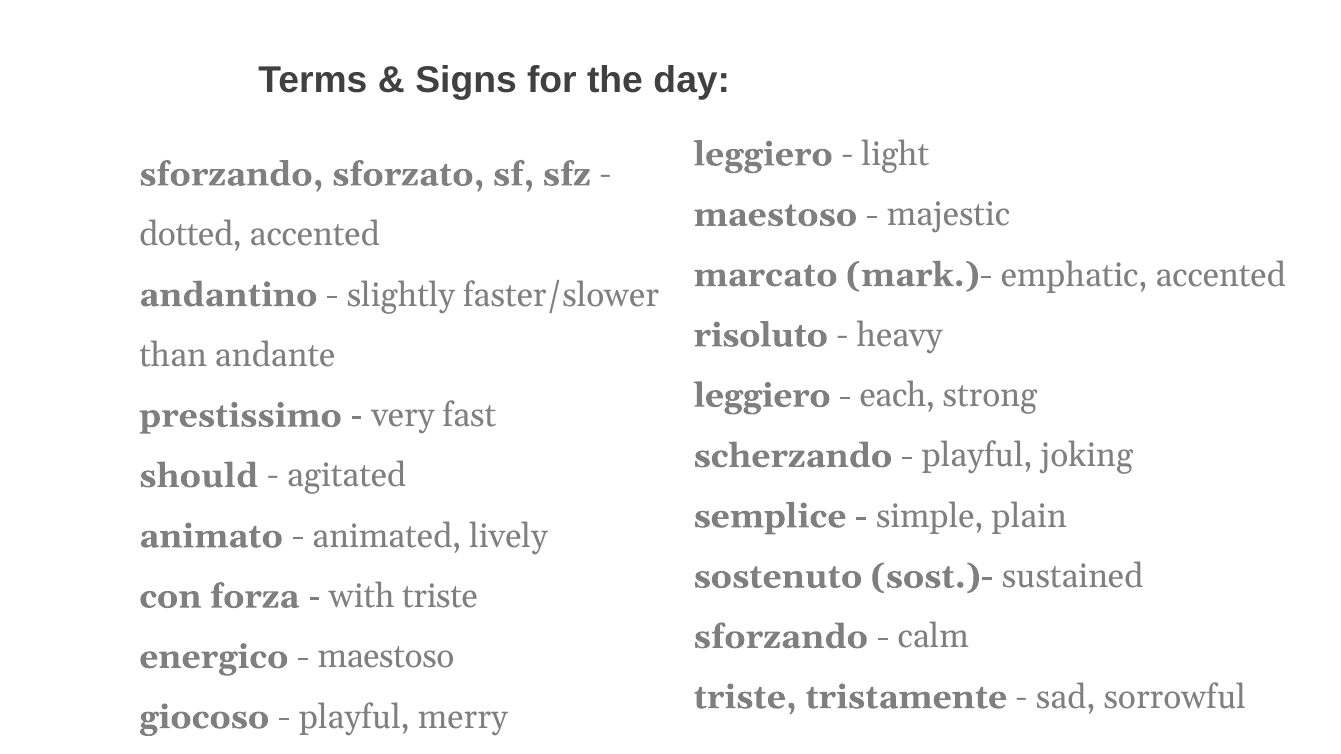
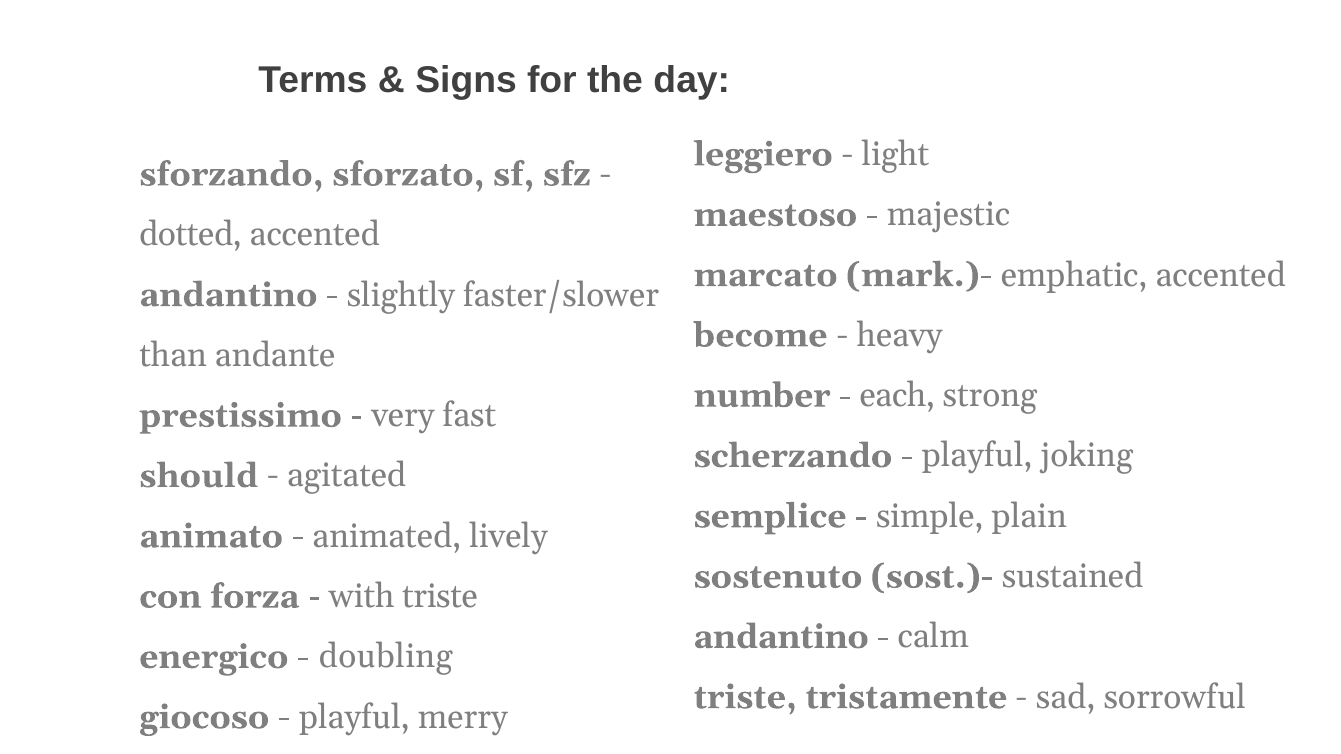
risoluto: risoluto -> become
leggiero at (762, 396): leggiero -> number
sforzando at (781, 637): sforzando -> andantino
maestoso at (386, 657): maestoso -> doubling
